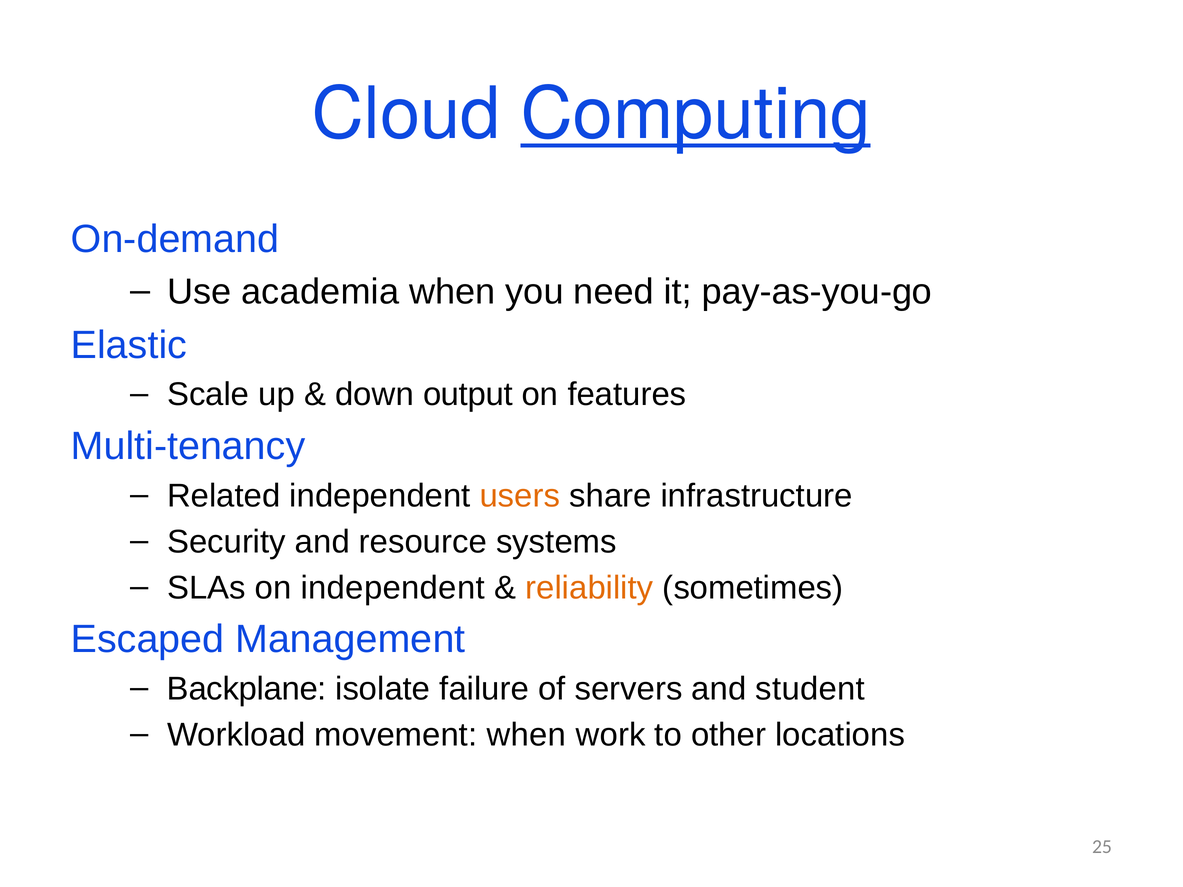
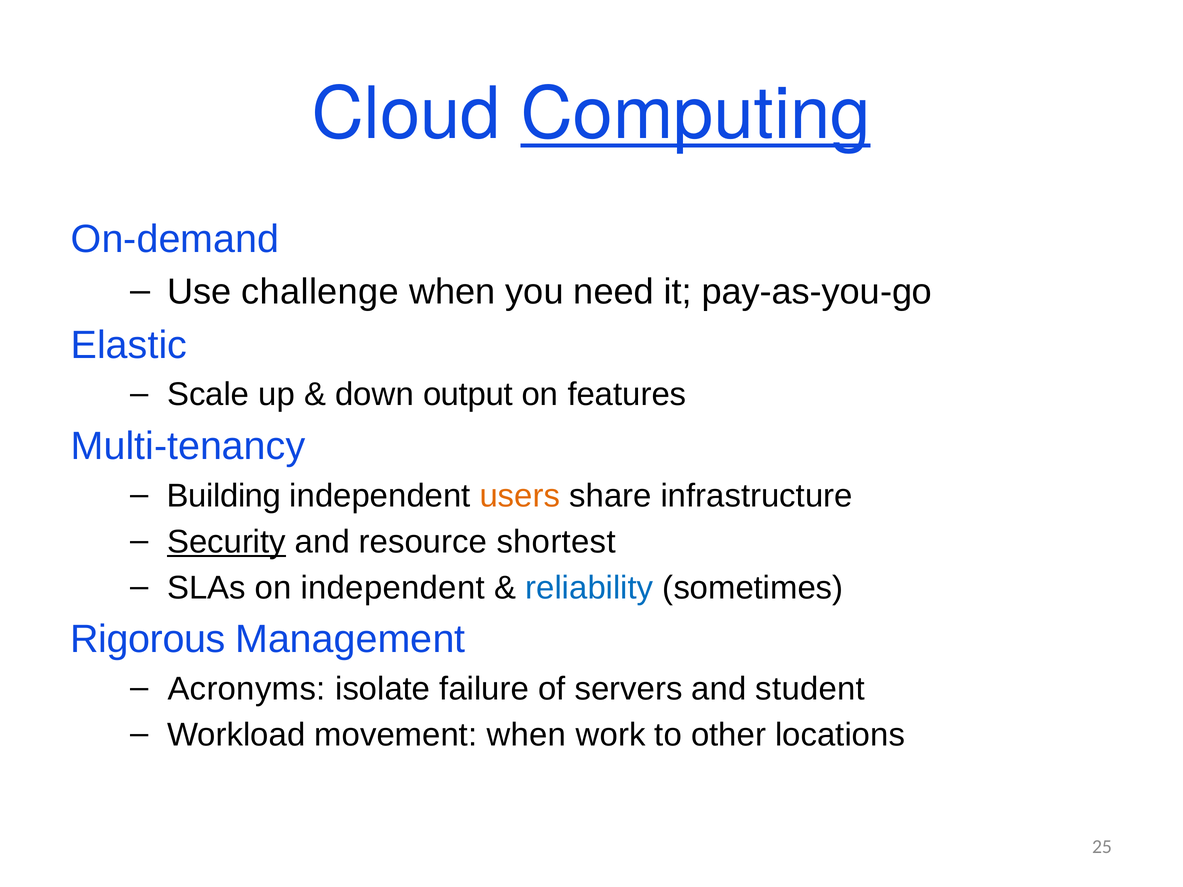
academia: academia -> challenge
Related: Related -> Building
Security underline: none -> present
systems: systems -> shortest
reliability colour: orange -> blue
Escaped: Escaped -> Rigorous
Backplane: Backplane -> Acronyms
